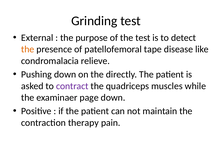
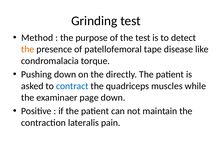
External: External -> Method
relieve: relieve -> torque
contract colour: purple -> blue
therapy: therapy -> lateralis
